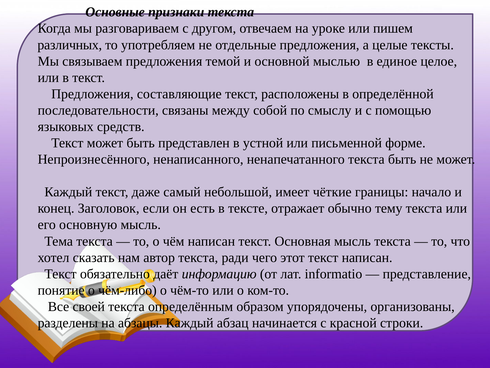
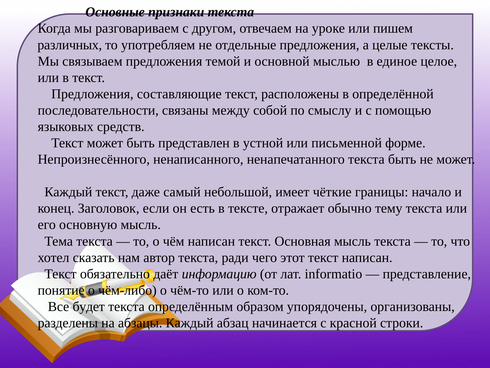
своей: своей -> будет
